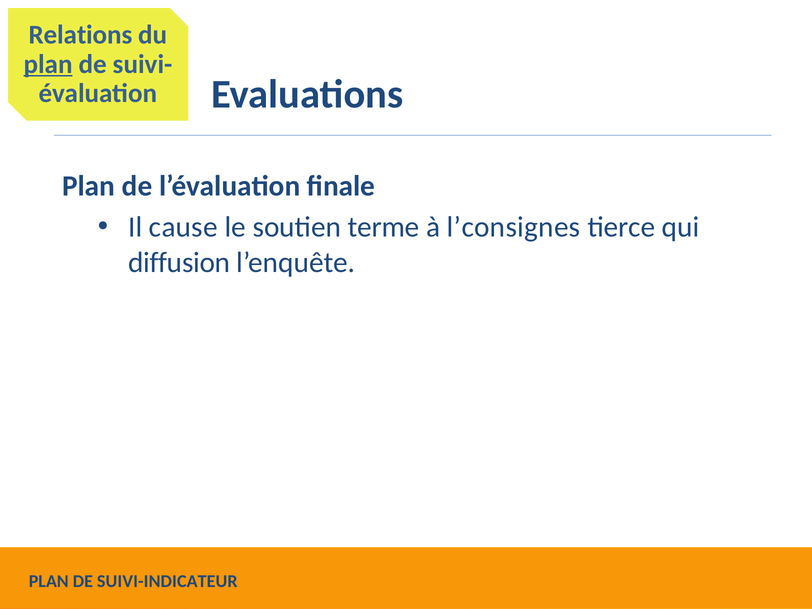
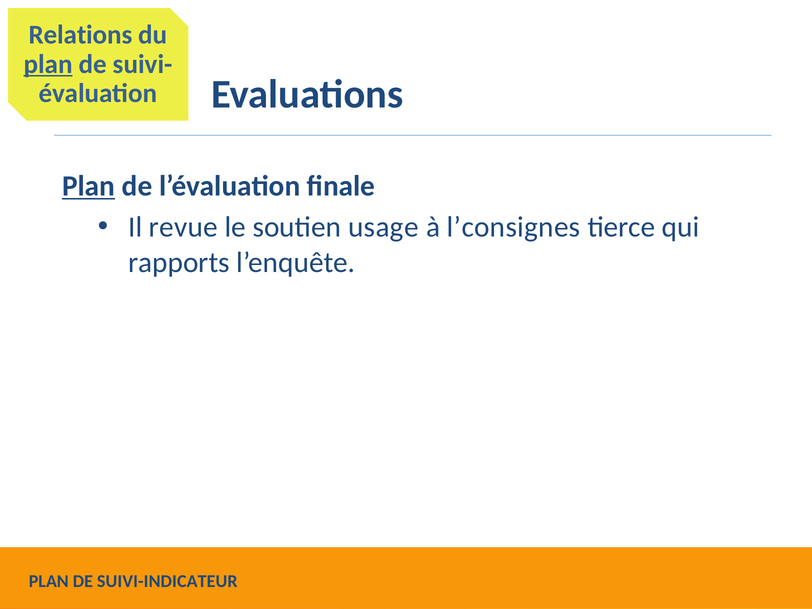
Plan at (89, 186) underline: none -> present
cause: cause -> revue
terme: terme -> usage
diffusion: diffusion -> rapports
